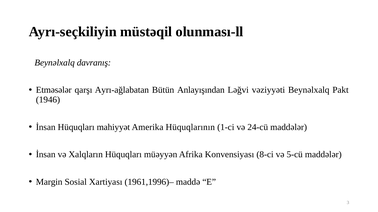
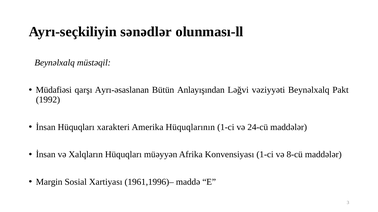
müstəqil: müstəqil -> sənədlər
davranış: davranış -> müstəqil
Etməsələr: Etməsələr -> Müdafiəsi
Ayrı-ağlabatan: Ayrı-ağlabatan -> Ayrı-əsaslanan
1946: 1946 -> 1992
mahiyyət: mahiyyət -> xarakteri
Konvensiyası 8-ci: 8-ci -> 1-ci
5-cü: 5-cü -> 8-cü
